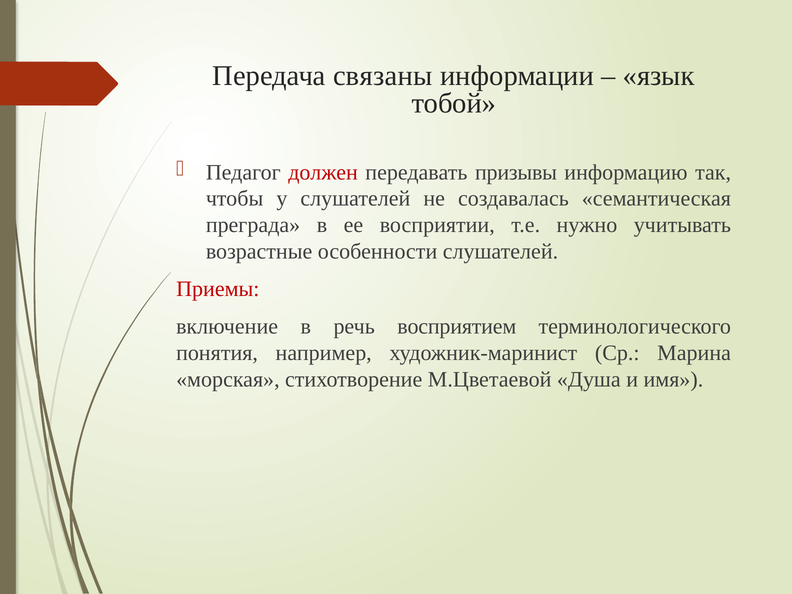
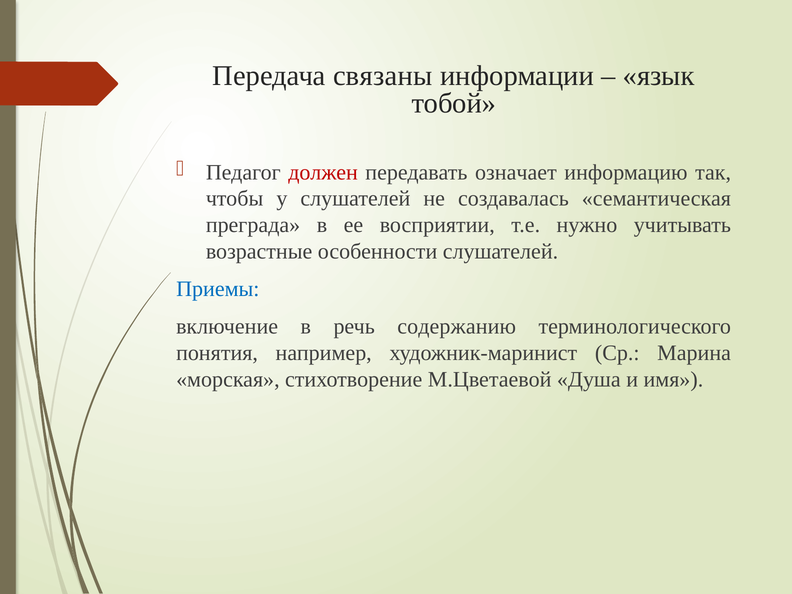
призывы: призывы -> означает
Приемы colour: red -> blue
восприятием: восприятием -> содержанию
